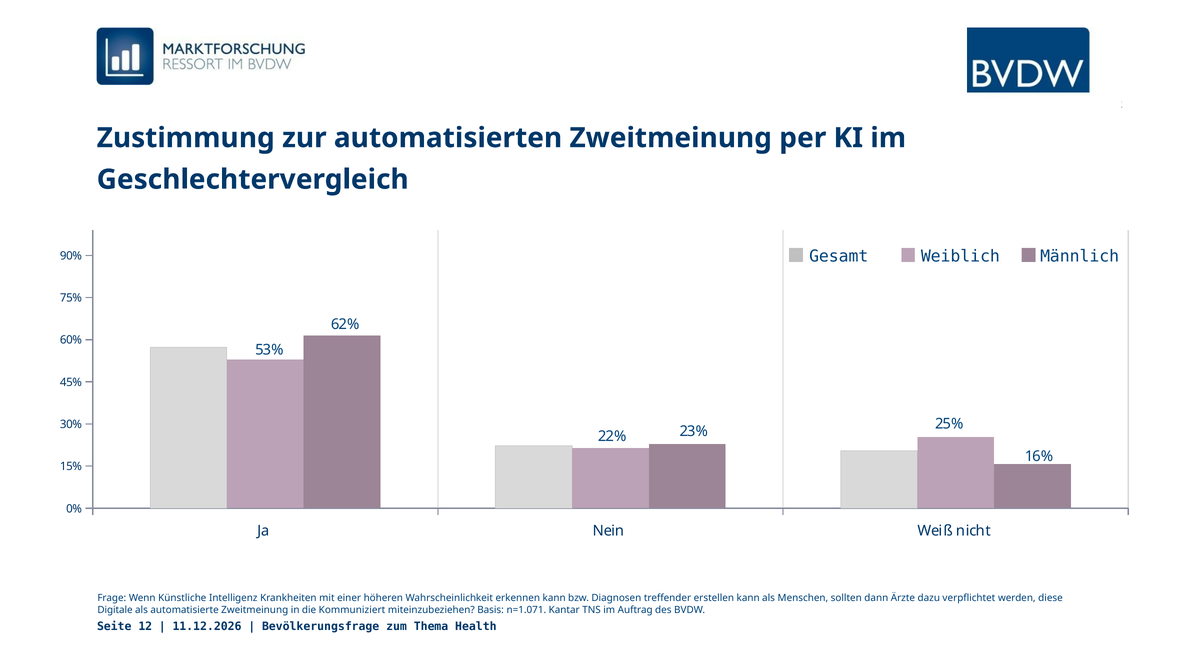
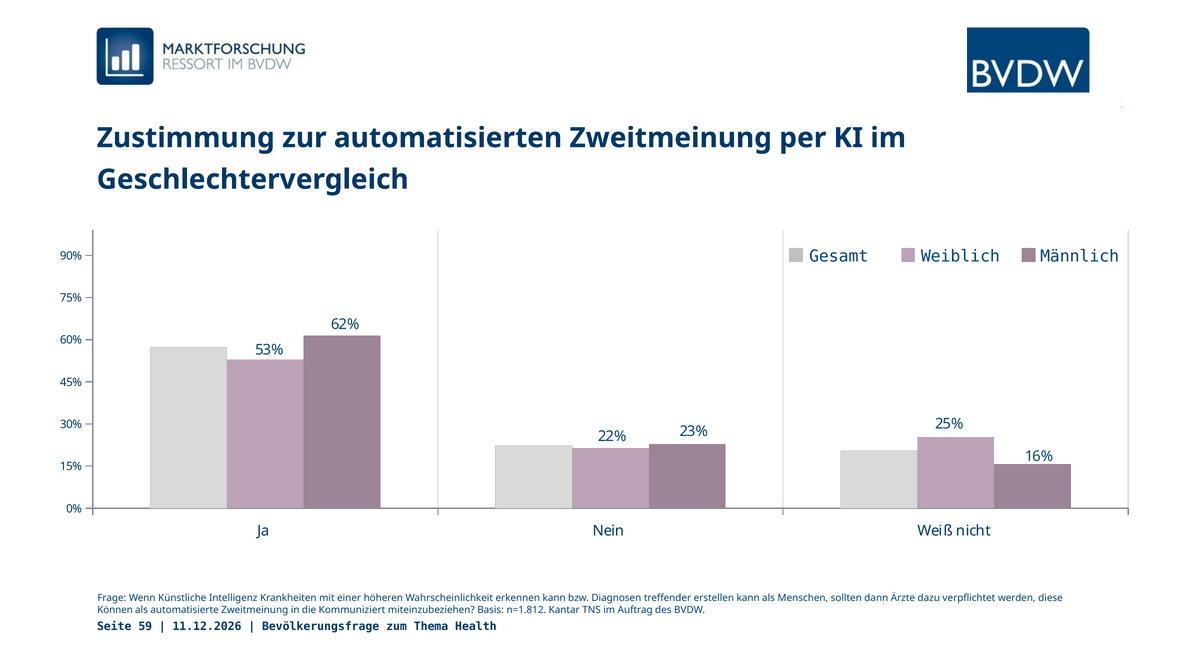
Digitale: Digitale -> Können
n=1.071: n=1.071 -> n=1.812
12: 12 -> 59
